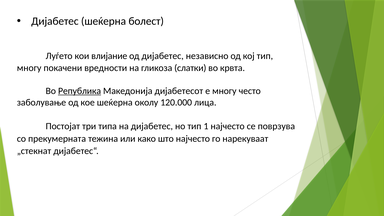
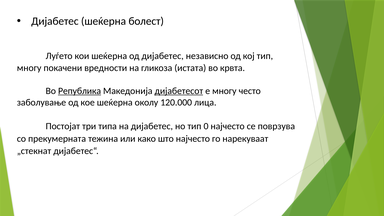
кои влијание: влијание -> шеќерна
слатки: слатки -> истата
дијабетесот underline: none -> present
1: 1 -> 0
